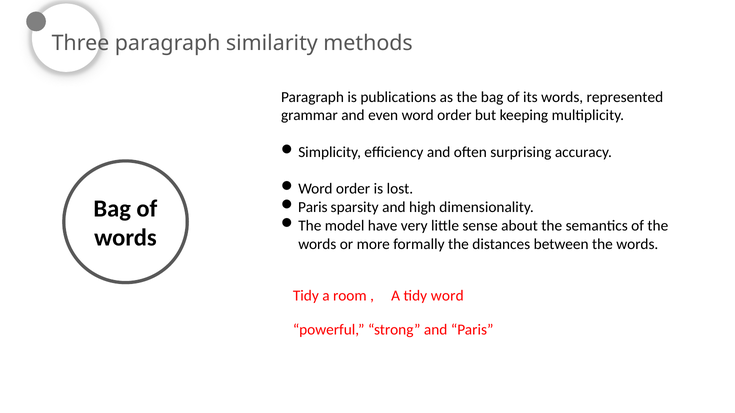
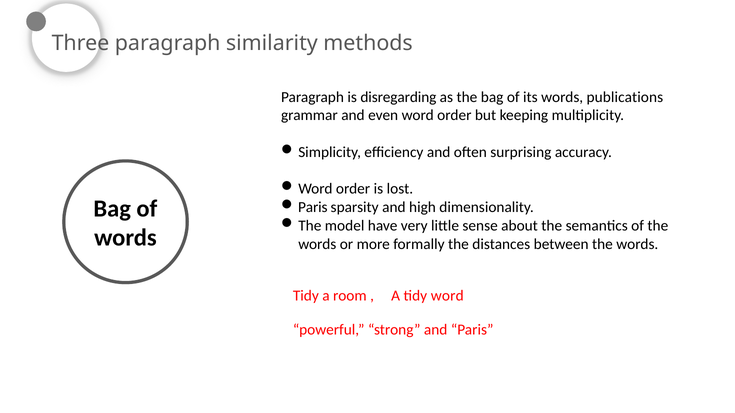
publications: publications -> disregarding
represented: represented -> publications
